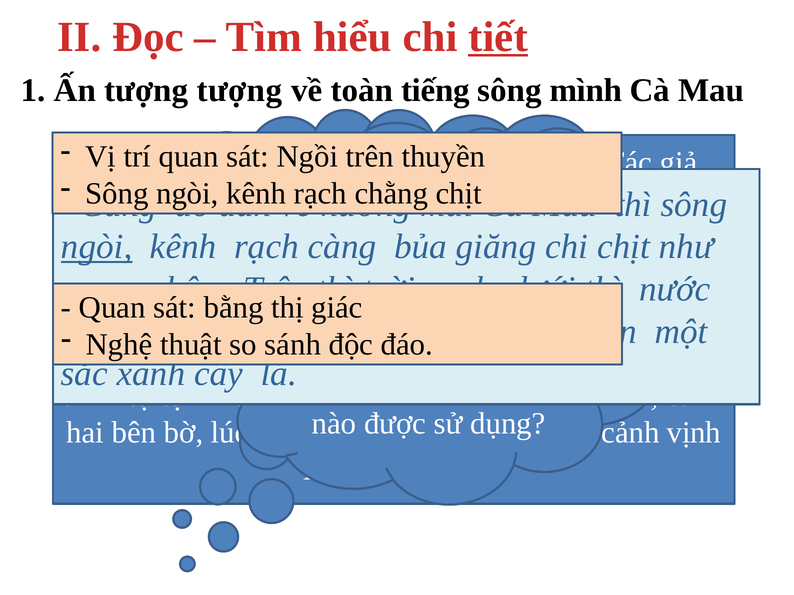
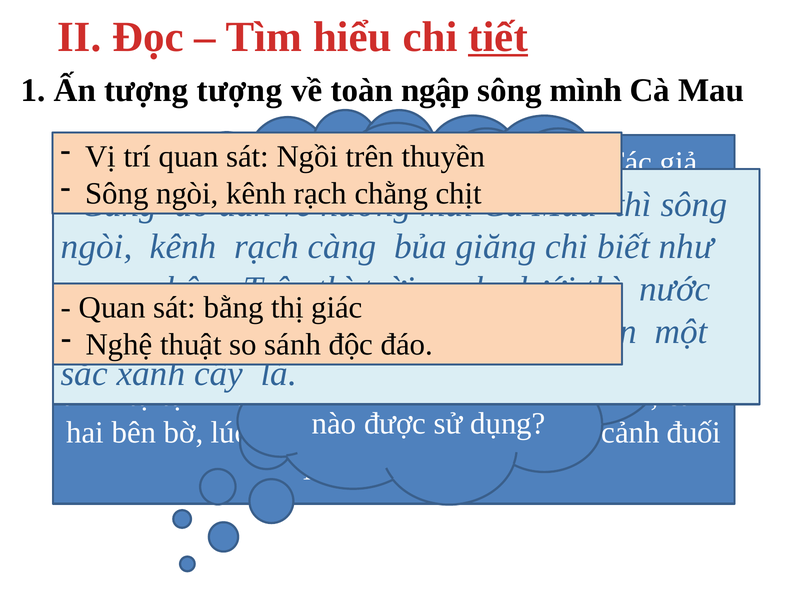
tiếng: tiếng -> ngập
ngòi at (97, 247) underline: present -> none
chi chịt: chịt -> biết
vịnh: vịnh -> đuối
